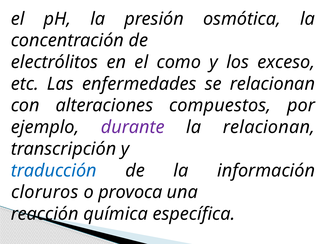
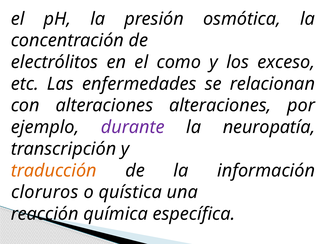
alteraciones compuestos: compuestos -> alteraciones
la relacionan: relacionan -> neuropatía
traducción colour: blue -> orange
provoca: provoca -> quística
